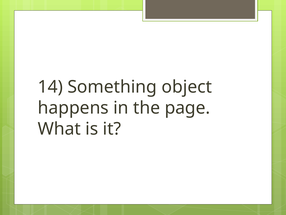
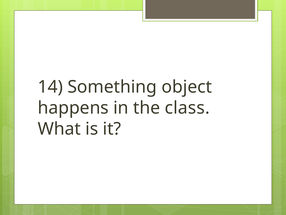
page: page -> class
